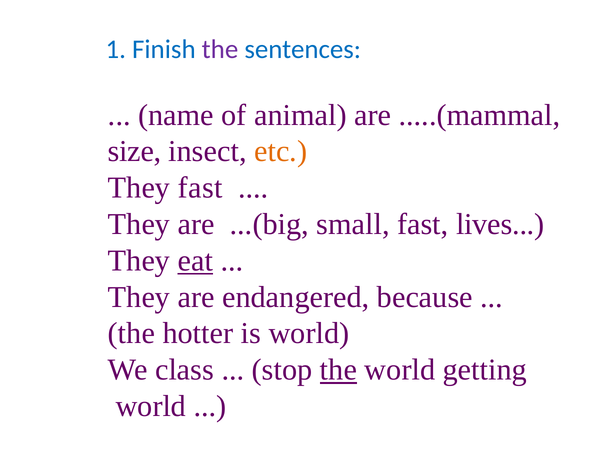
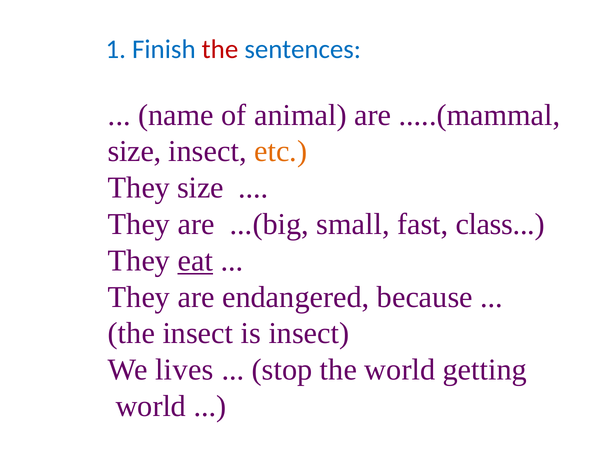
the at (220, 49) colour: purple -> red
They fast: fast -> size
lives: lives -> class
the hotter: hotter -> insect
is world: world -> insect
class: class -> lives
the at (338, 369) underline: present -> none
